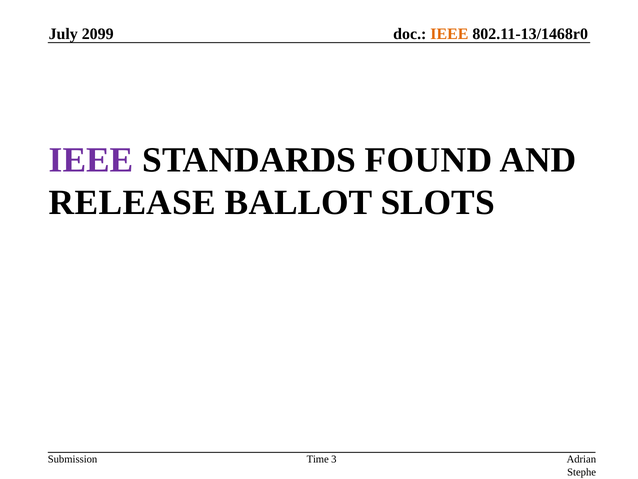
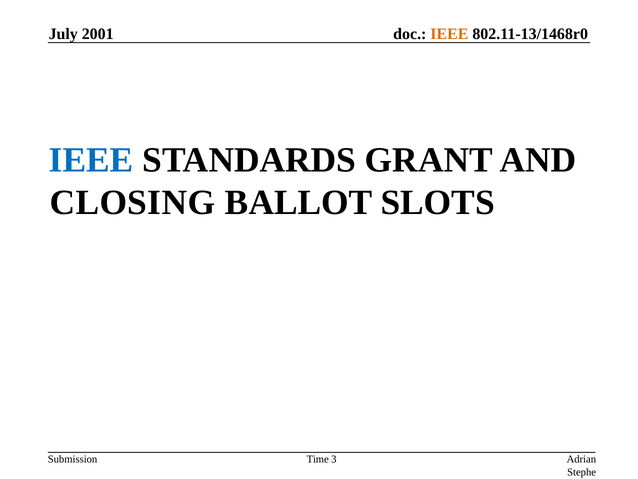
2099: 2099 -> 2001
IEEE at (91, 160) colour: purple -> blue
FOUND: FOUND -> GRANT
RELEASE: RELEASE -> CLOSING
